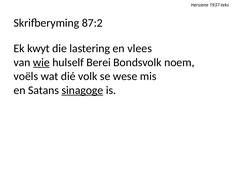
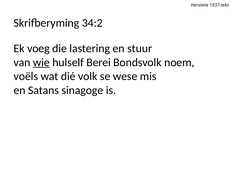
87:2: 87:2 -> 34:2
kwyt: kwyt -> voeg
vlees: vlees -> stuur
sinagoge underline: present -> none
